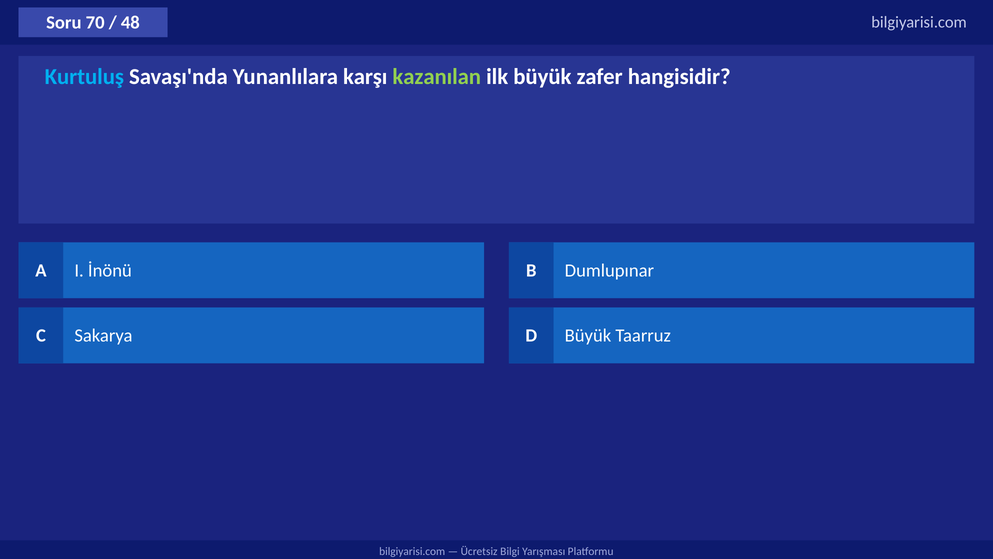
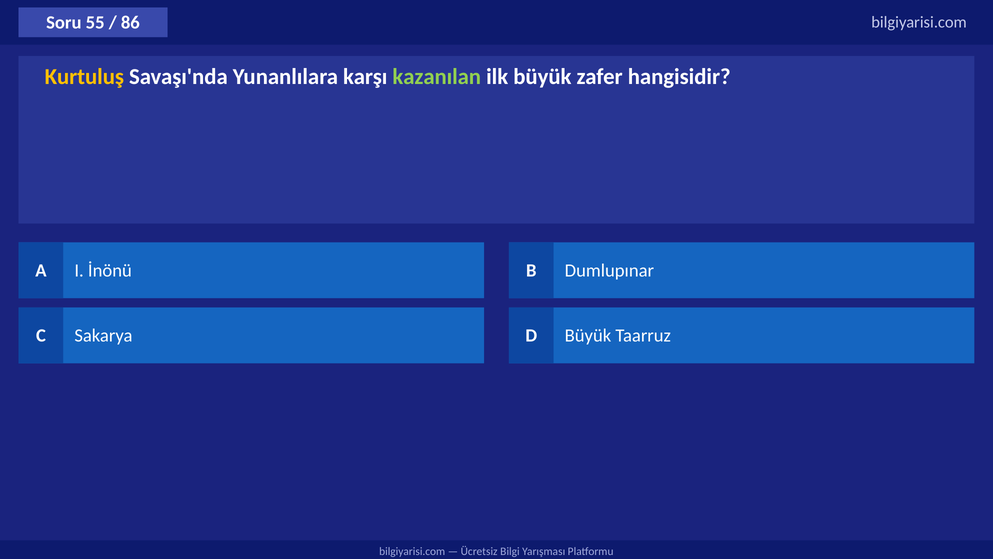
70: 70 -> 55
48: 48 -> 86
Kurtuluş colour: light blue -> yellow
